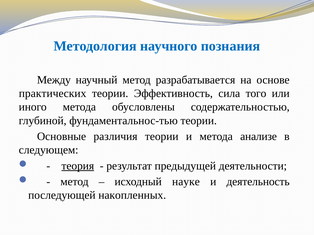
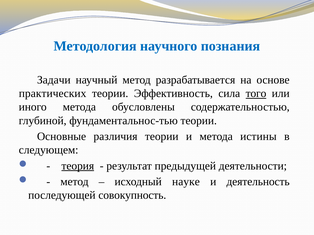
Между: Между -> Задачи
того underline: none -> present
анализе: анализе -> истины
накопленных: накопленных -> совокупность
